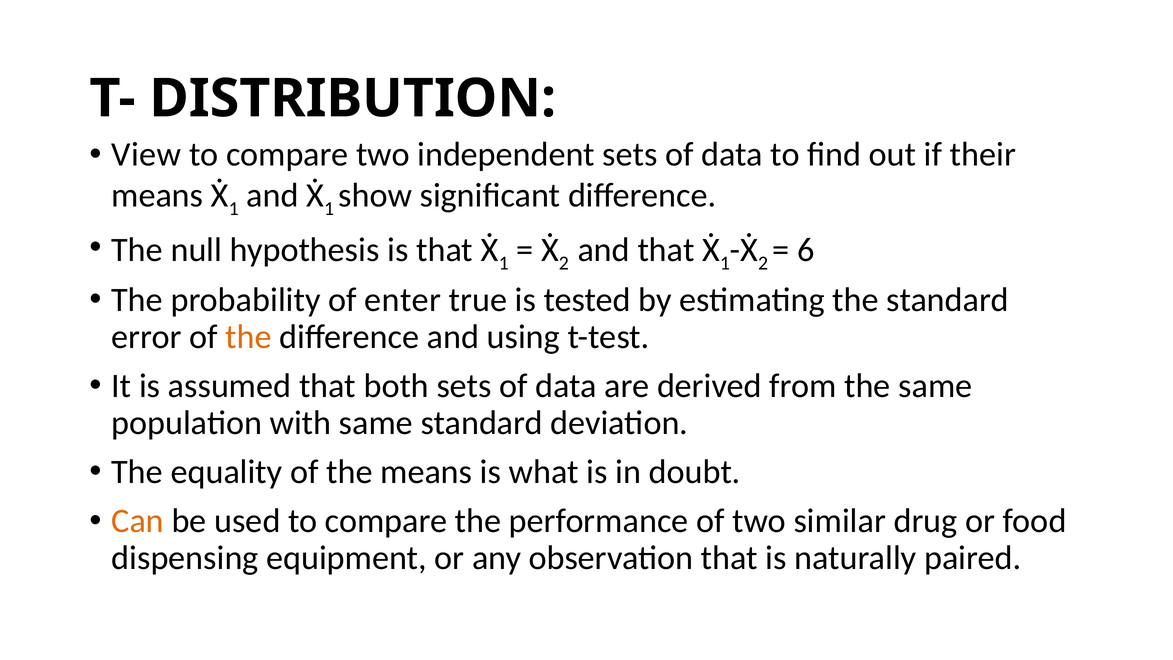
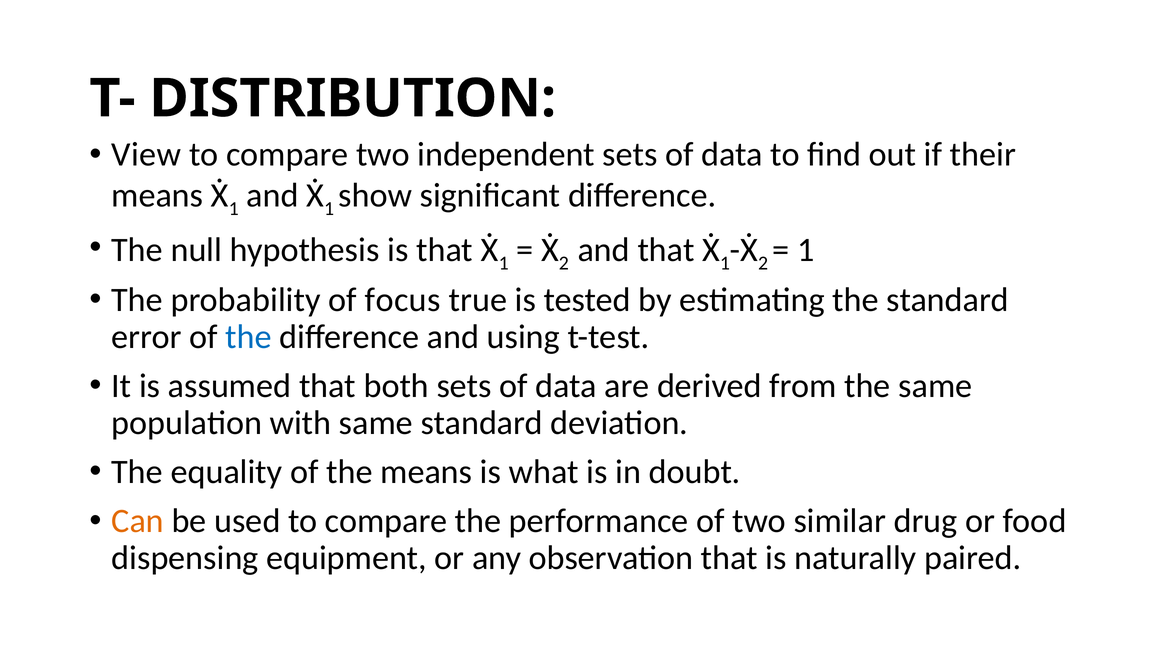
6 at (806, 250): 6 -> 1
enter: enter -> focus
the at (249, 337) colour: orange -> blue
